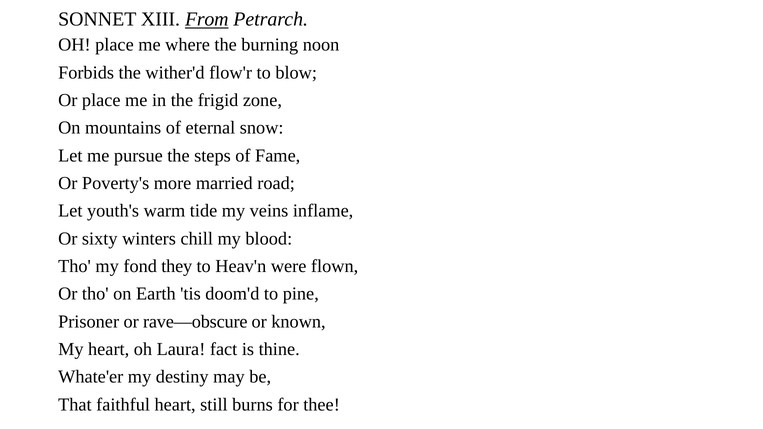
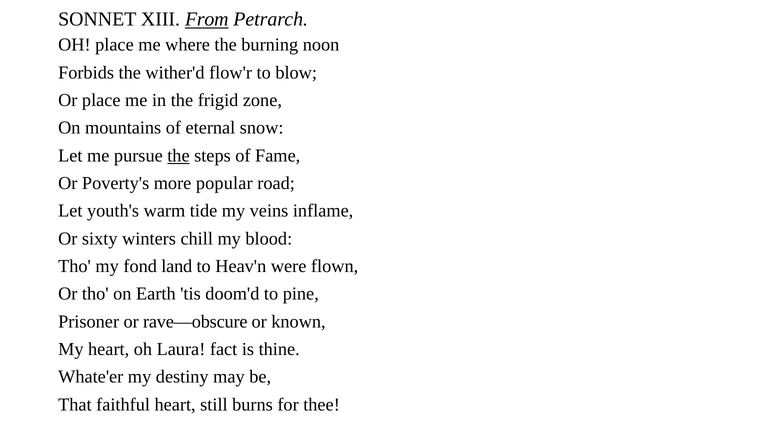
the at (178, 156) underline: none -> present
married: married -> popular
they: they -> land
